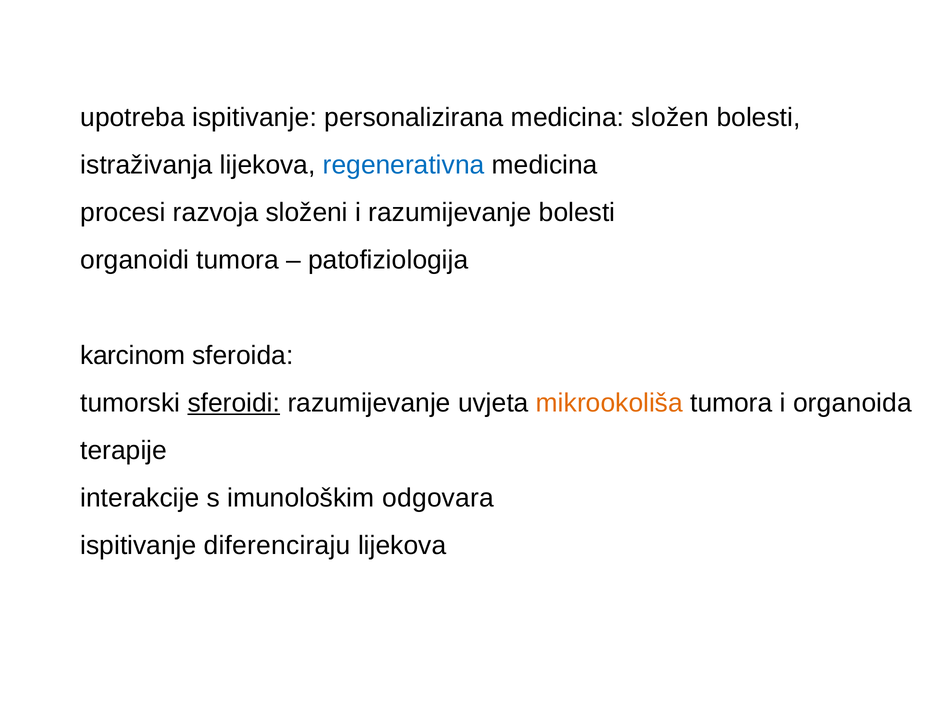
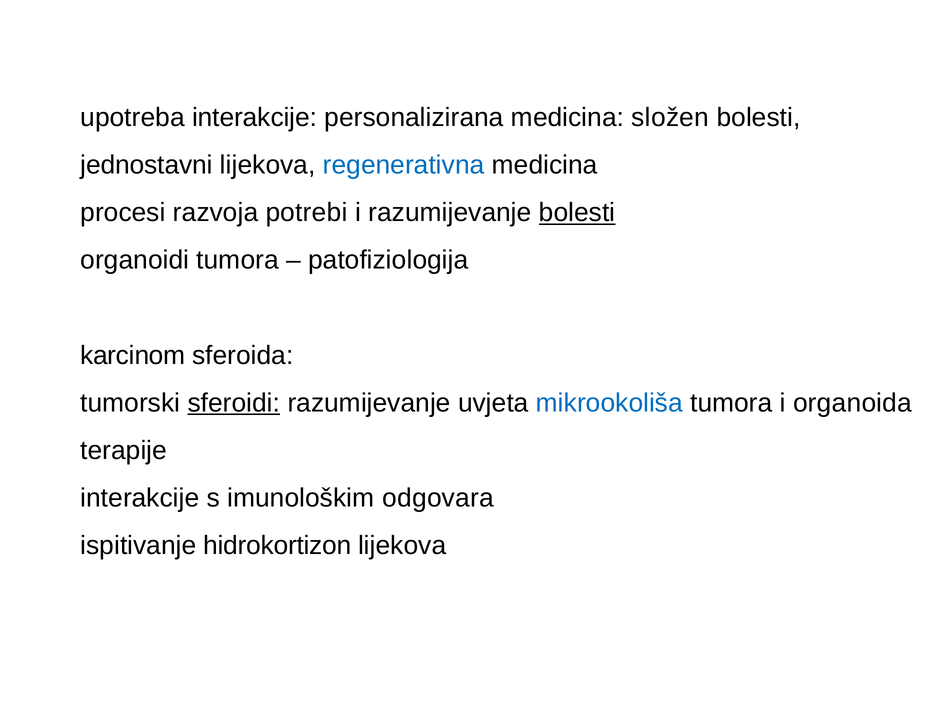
upotreba ispitivanje: ispitivanje -> interakcije
istraživanja: istraživanja -> jednostavni
složeni: složeni -> potrebi
bolesti at (577, 213) underline: none -> present
mikrookoliša colour: orange -> blue
diferenciraju: diferenciraju -> hidrokortizon
